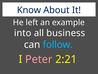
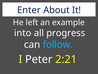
Know: Know -> Enter
business: business -> progress
Peter colour: pink -> white
